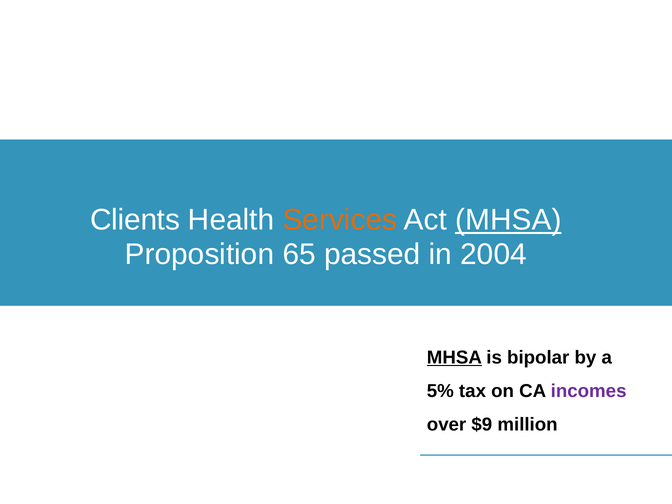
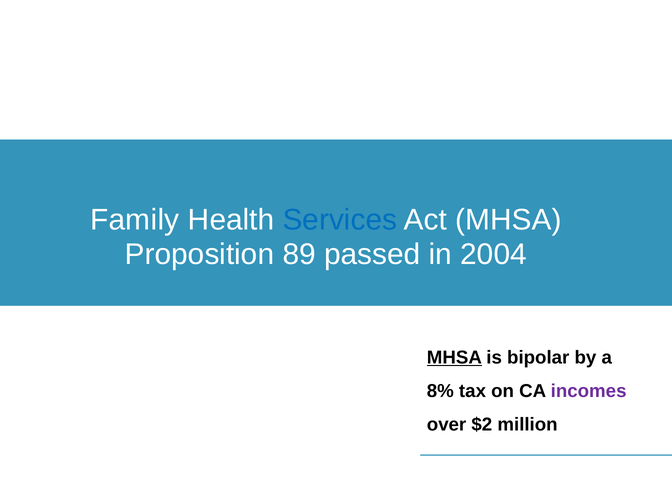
Clients: Clients -> Family
Services colour: orange -> blue
MHSA at (508, 220) underline: present -> none
65: 65 -> 89
5%: 5% -> 8%
$9: $9 -> $2
